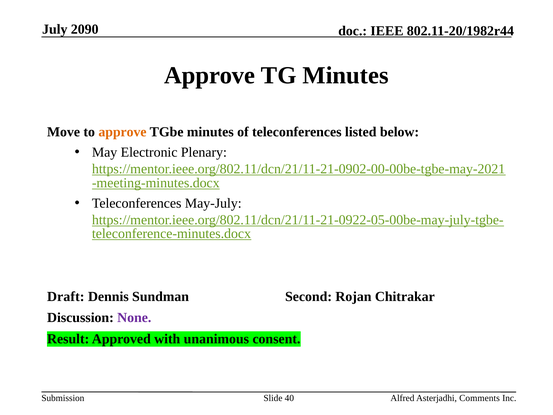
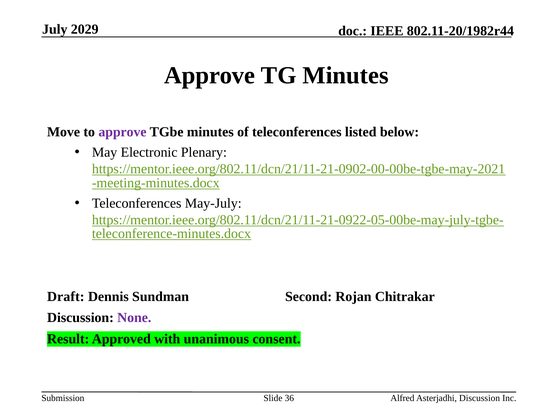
2090: 2090 -> 2029
approve at (122, 132) colour: orange -> purple
40: 40 -> 36
Asterjadhi Comments: Comments -> Discussion
